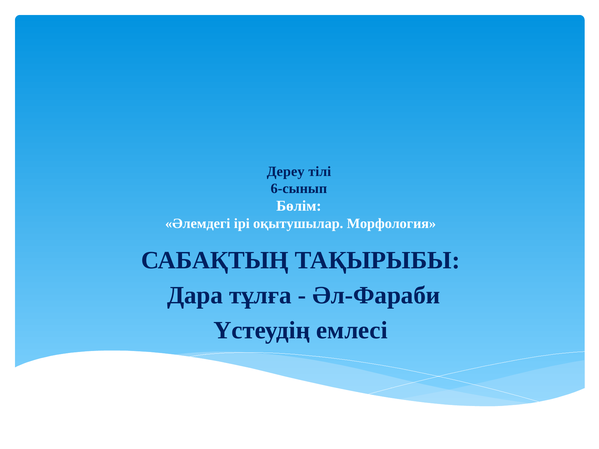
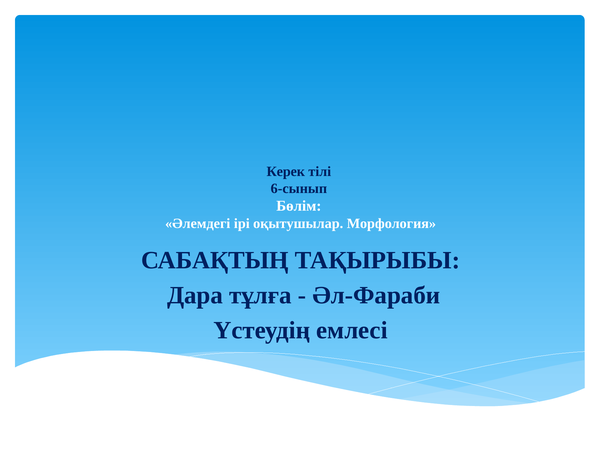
Дереу: Дереу -> Керек
